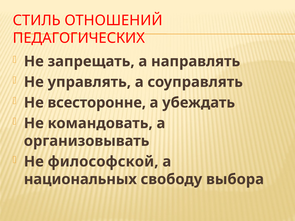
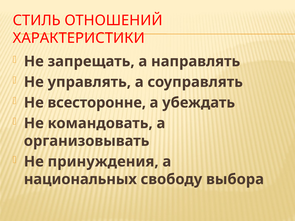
ПЕДАГОГИЧЕСКИХ: ПЕДАГОГИЧЕСКИХ -> ХАРАКТЕРИСТИКИ
философской: философской -> принуждения
